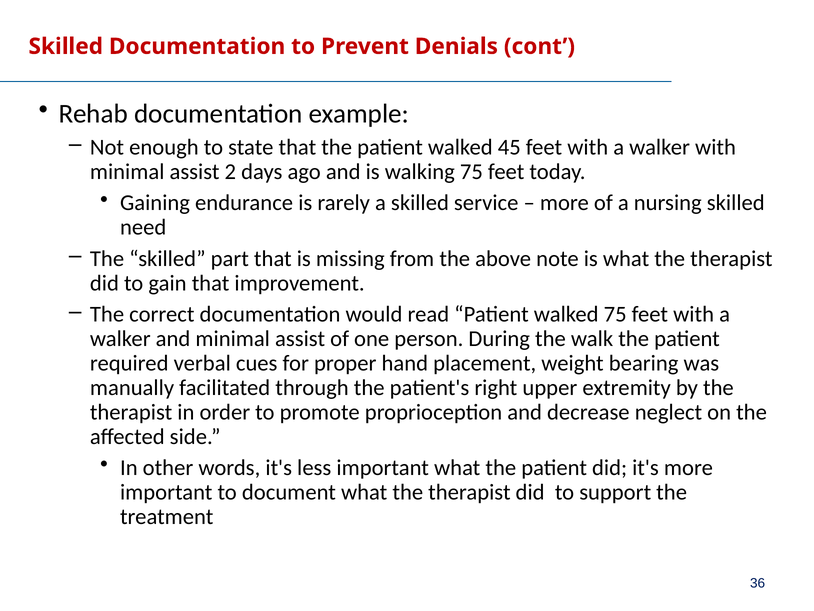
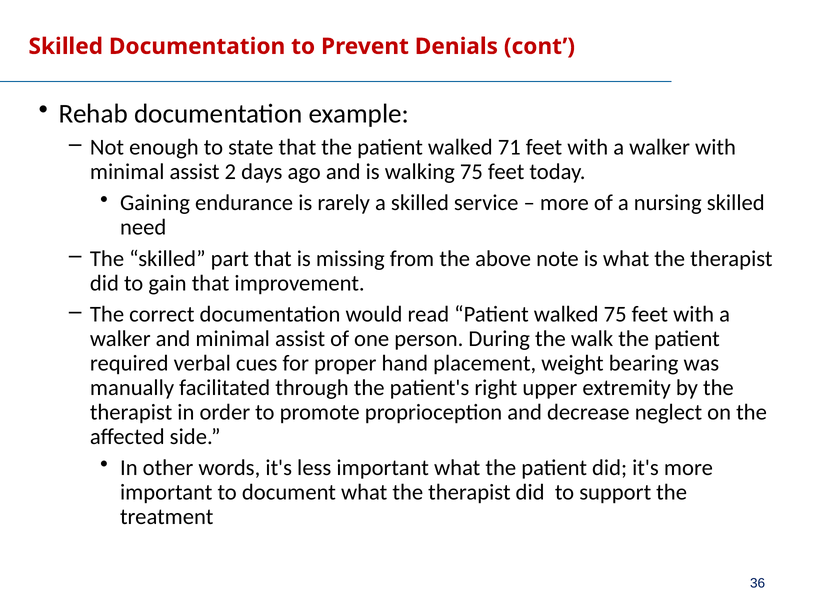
45: 45 -> 71
